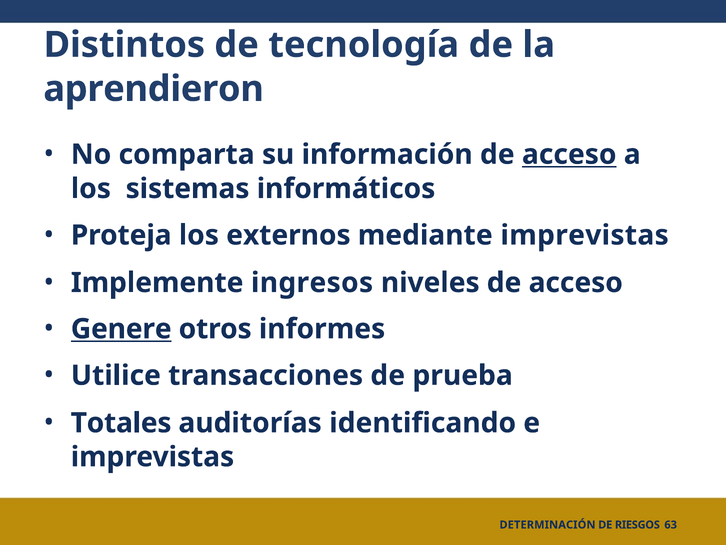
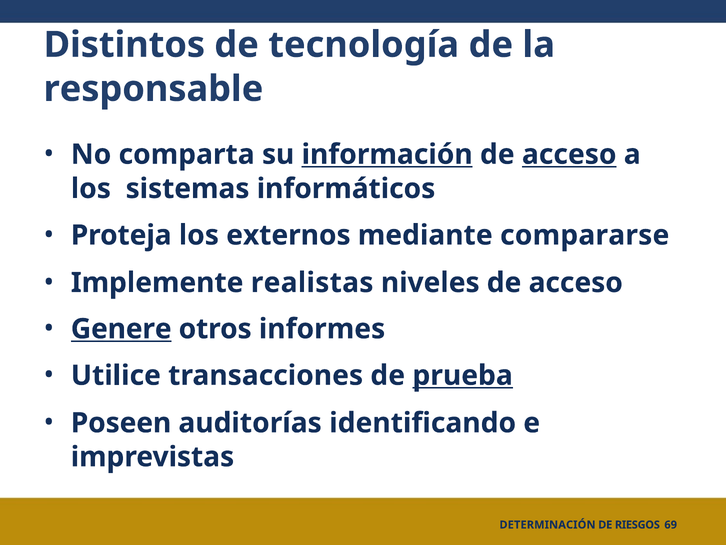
aprendieron: aprendieron -> responsable
información underline: none -> present
mediante imprevistas: imprevistas -> compararse
ingresos: ingresos -> realistas
prueba underline: none -> present
Totales: Totales -> Poseen
63: 63 -> 69
